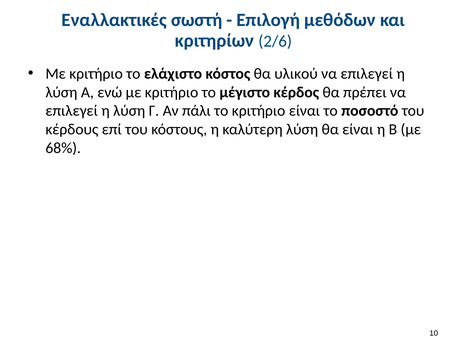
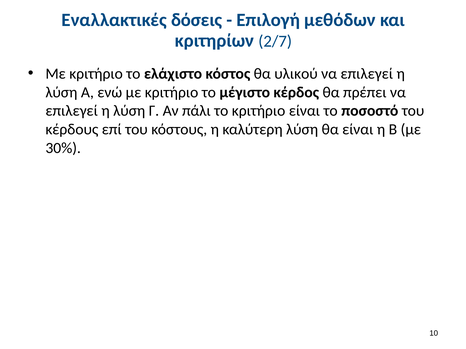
σωστή: σωστή -> δόσεις
2/6: 2/6 -> 2/7
68%: 68% -> 30%
